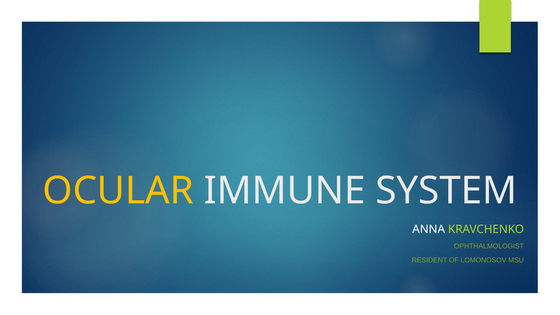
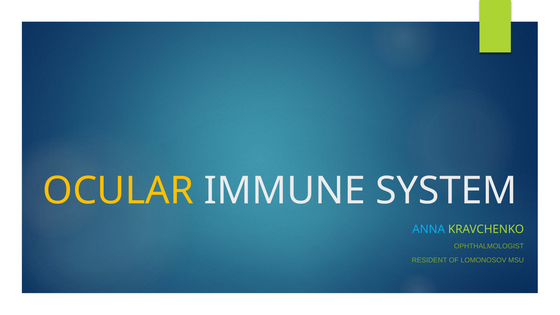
ANNA colour: white -> light blue
